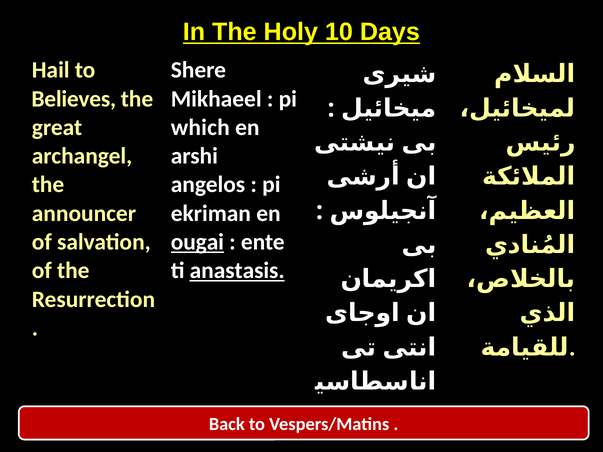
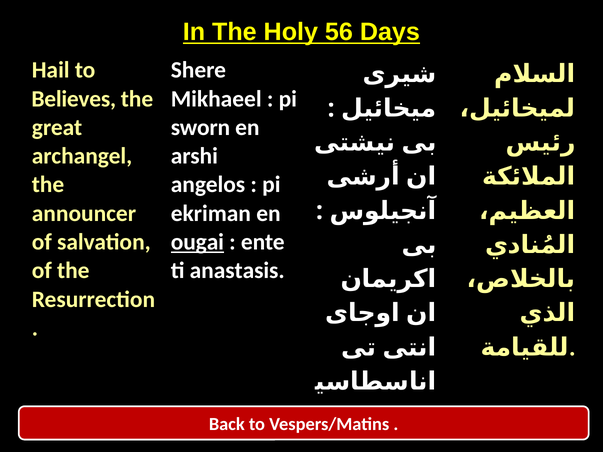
10: 10 -> 56
which: which -> sworn
anastasis underline: present -> none
